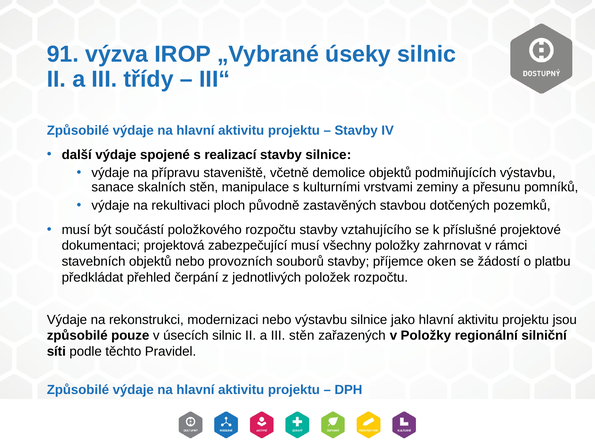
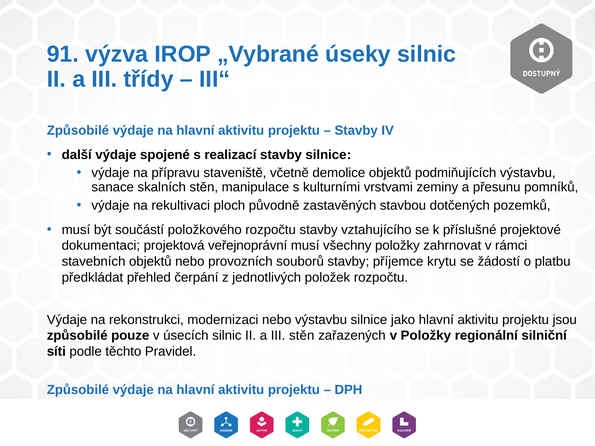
zabezpečující: zabezpečující -> veřejnoprávní
oken: oken -> krytu
